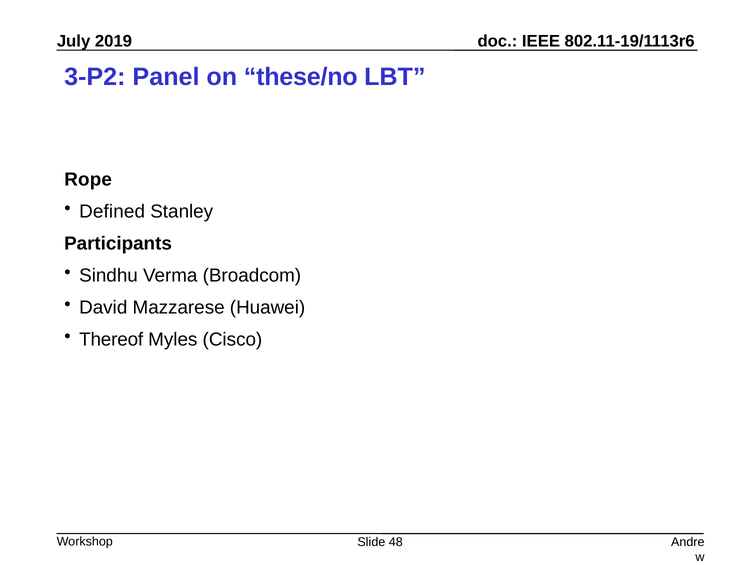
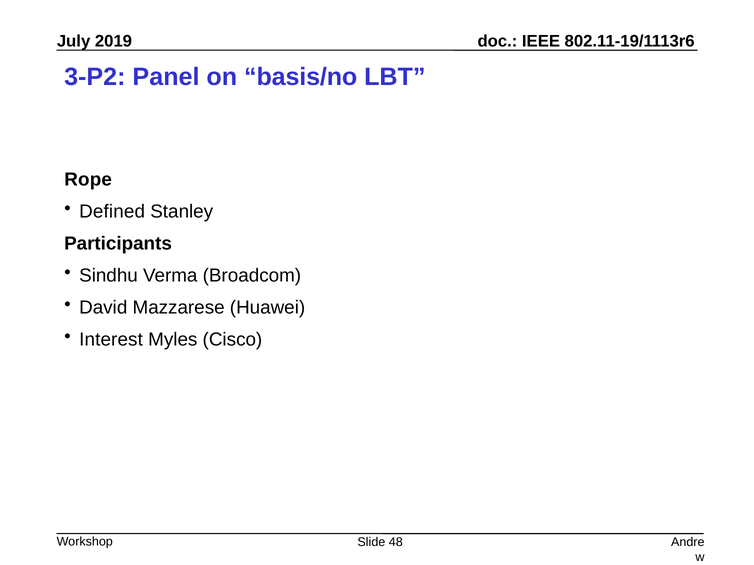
these/no: these/no -> basis/no
Thereof: Thereof -> Interest
